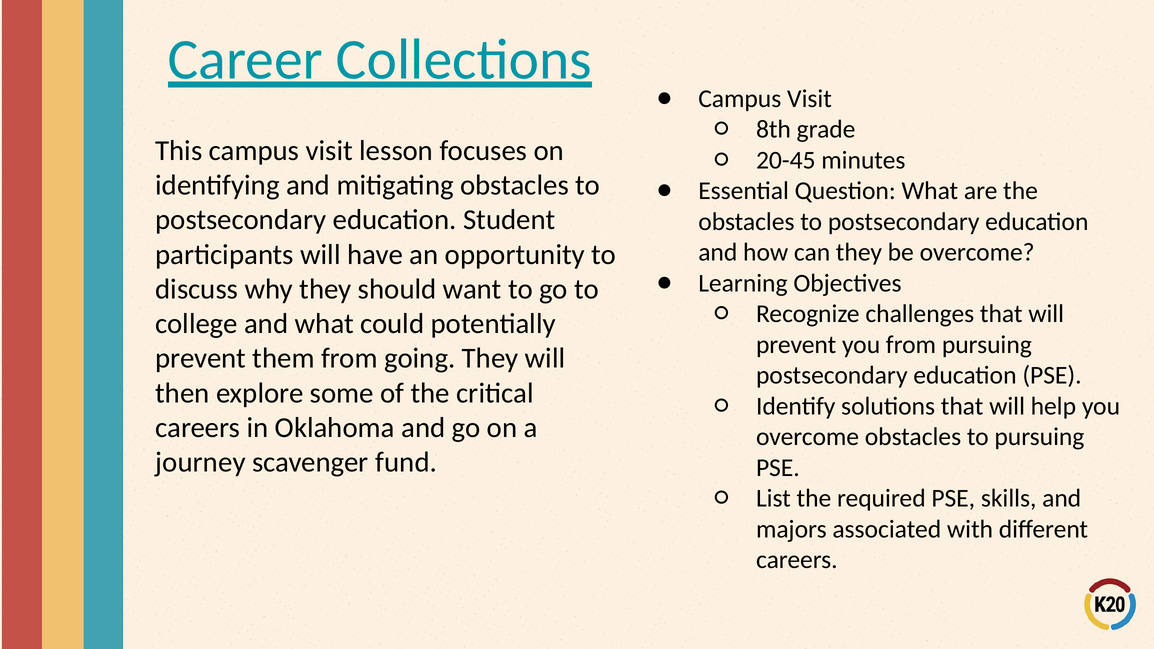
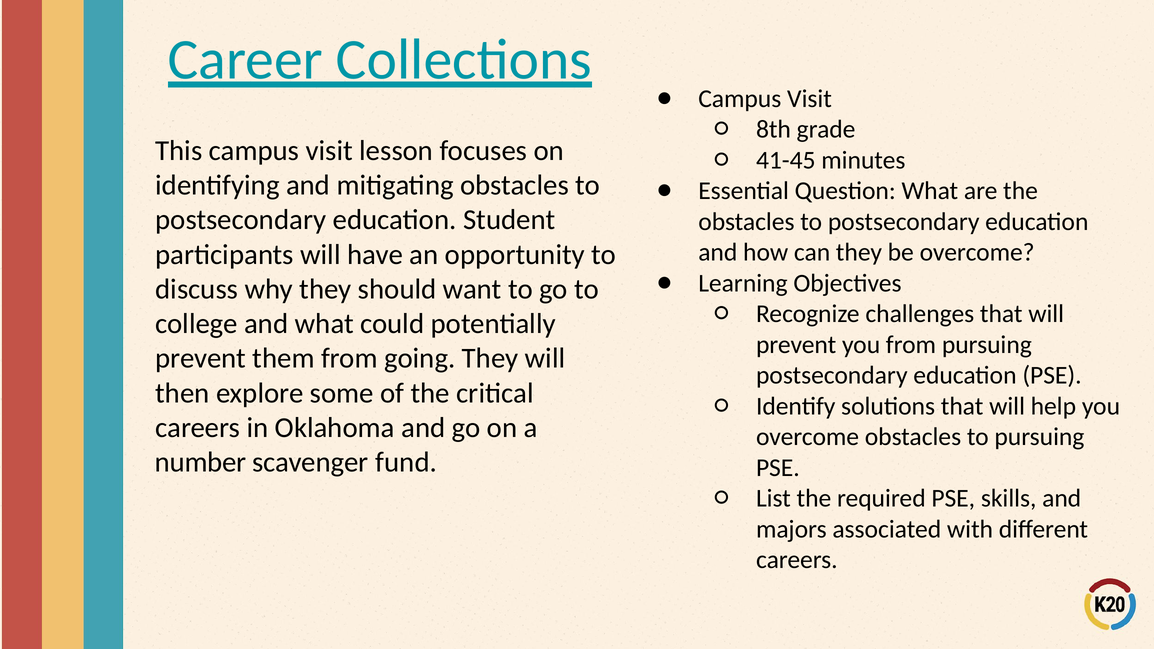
20-45: 20-45 -> 41-45
journey: journey -> number
